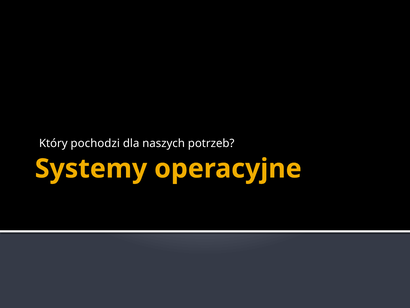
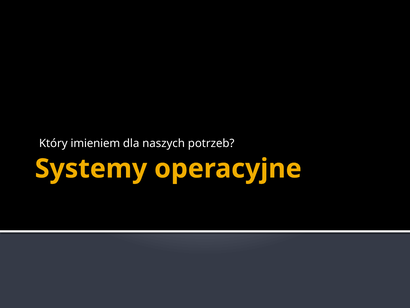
pochodzi: pochodzi -> imieniem
